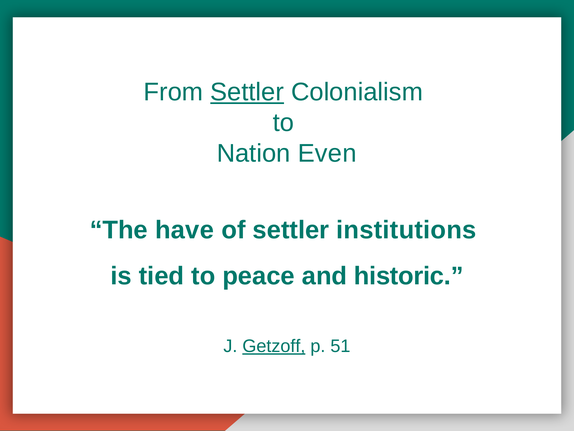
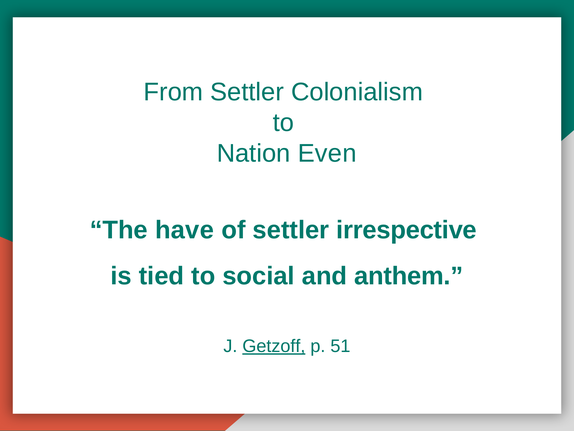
Settler at (247, 92) underline: present -> none
institutions: institutions -> irrespective
peace: peace -> social
historic: historic -> anthem
